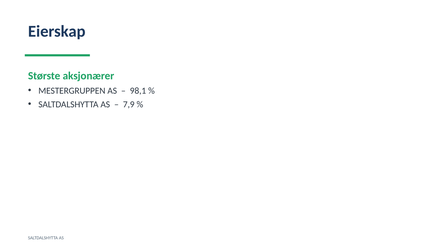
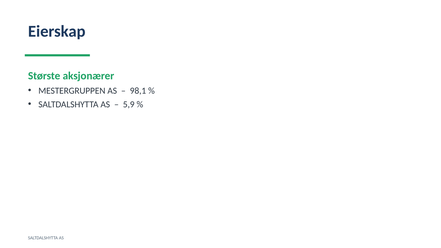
7,9: 7,9 -> 5,9
